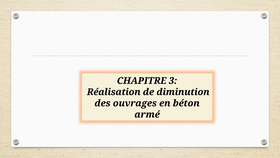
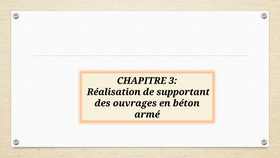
diminution: diminution -> supportant
